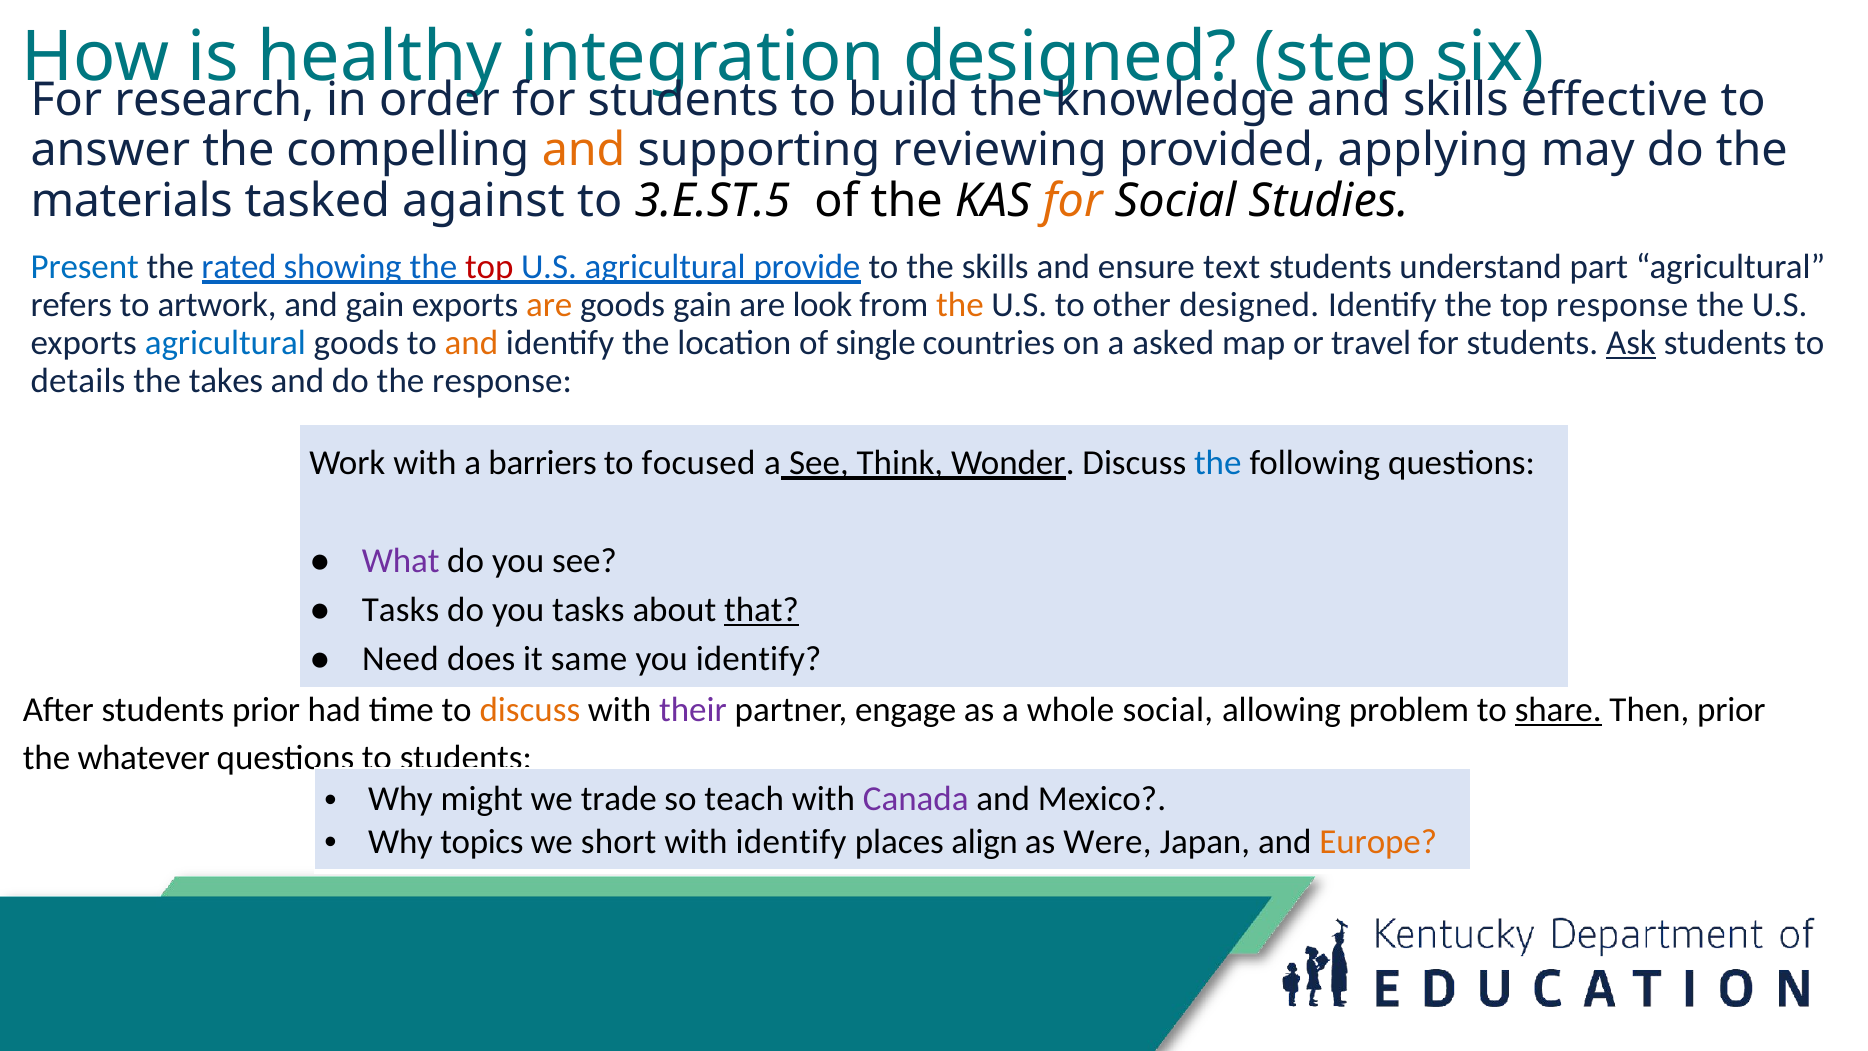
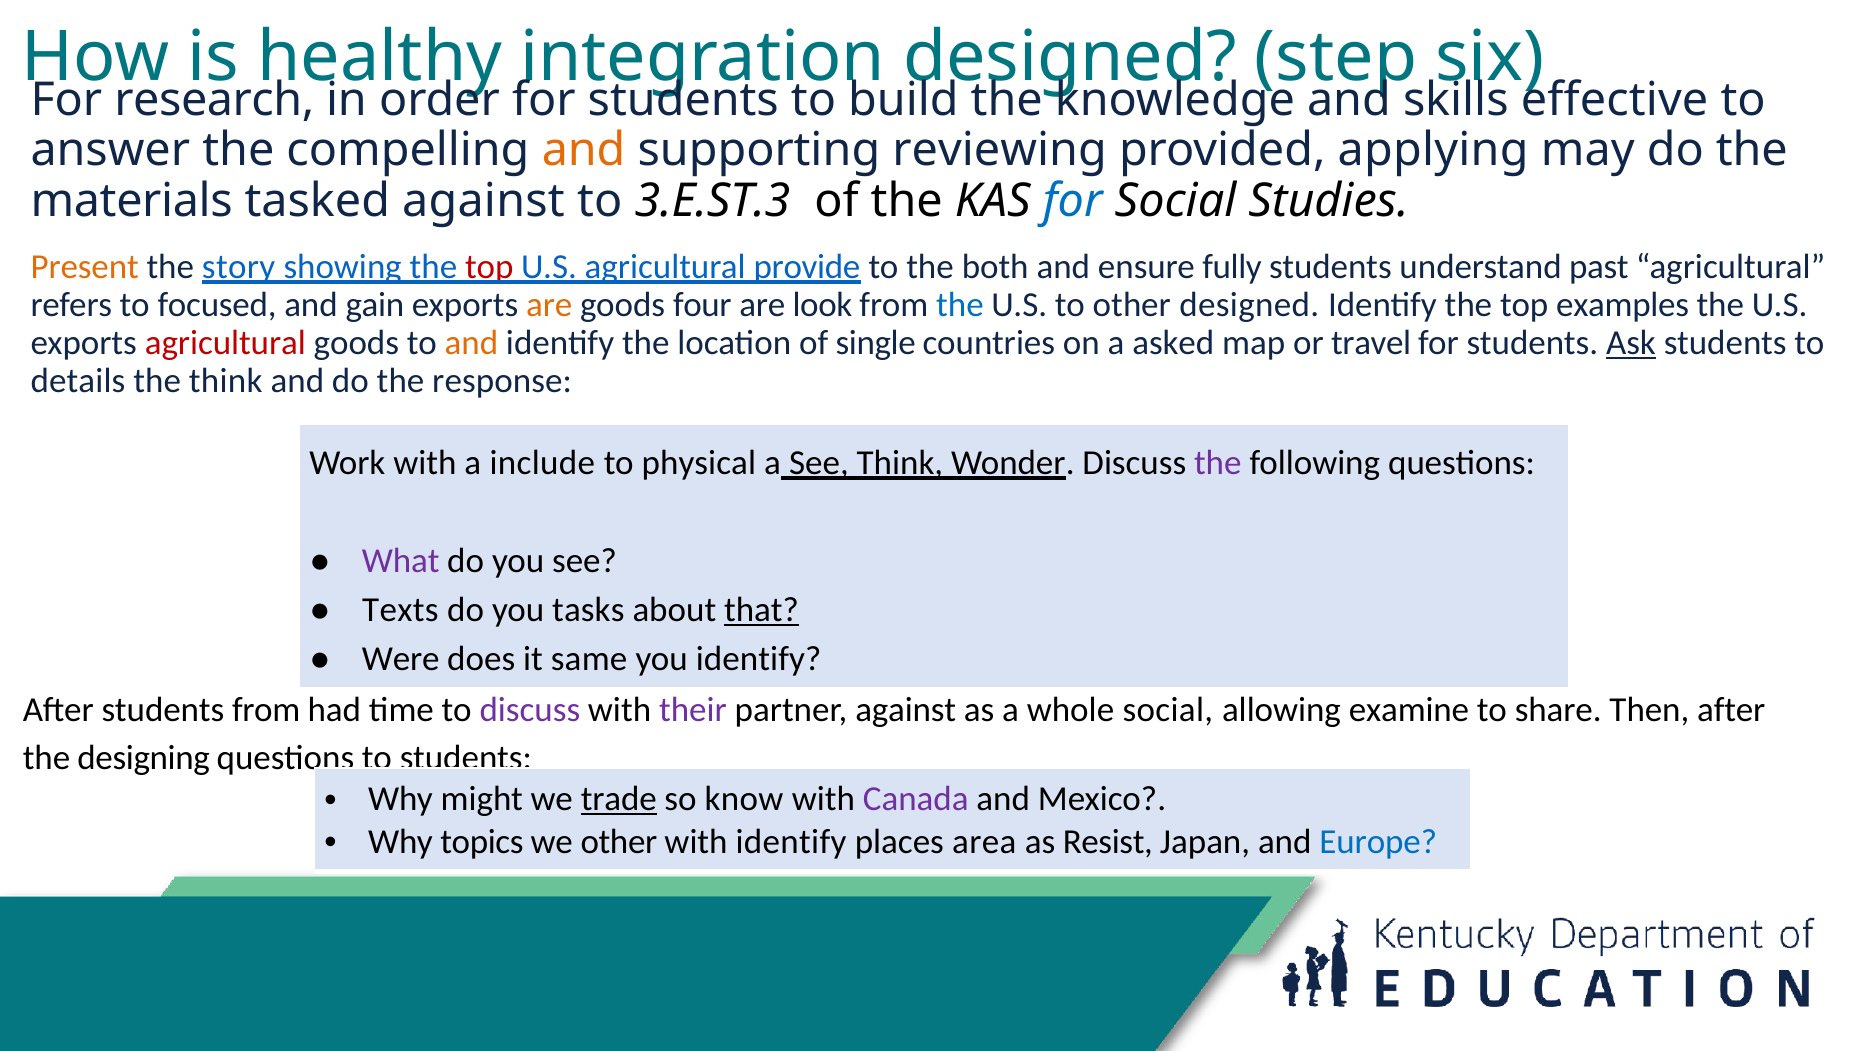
3.E.ST.5: 3.E.ST.5 -> 3.E.ST.3
for at (1073, 201) colour: orange -> blue
Present colour: blue -> orange
rated: rated -> story
the skills: skills -> both
text: text -> fully
part: part -> past
artwork: artwork -> focused
goods gain: gain -> four
the at (960, 305) colour: orange -> blue
top response: response -> examples
agricultural at (225, 343) colour: blue -> red
the takes: takes -> think
barriers: barriers -> include
focused: focused -> physical
the at (1218, 462) colour: blue -> purple
Tasks at (401, 610): Tasks -> Texts
Need: Need -> Were
students prior: prior -> from
discuss at (530, 710) colour: orange -> purple
partner engage: engage -> against
problem: problem -> examine
share underline: present -> none
Then prior: prior -> after
whatever: whatever -> designing
trade underline: none -> present
teach: teach -> know
we short: short -> other
align: align -> area
Were: Were -> Resist
Europe colour: orange -> blue
